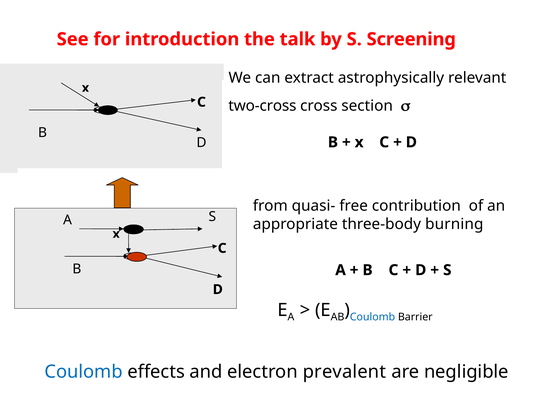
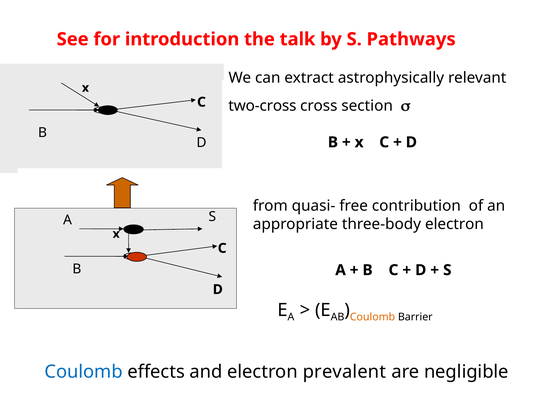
Screening: Screening -> Pathways
three-body burning: burning -> electron
Coulomb at (372, 318) colour: blue -> orange
